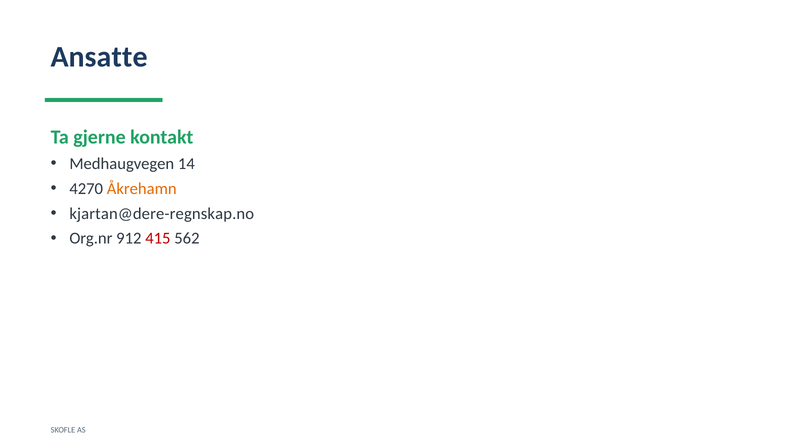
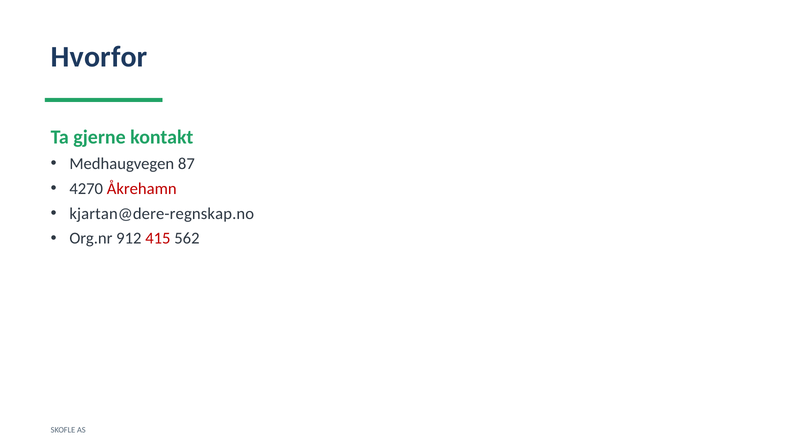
Ansatte: Ansatte -> Hvorfor
14: 14 -> 87
Åkrehamn colour: orange -> red
